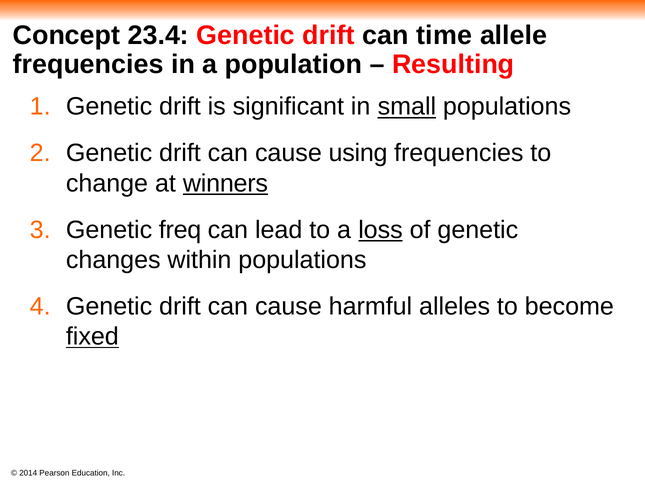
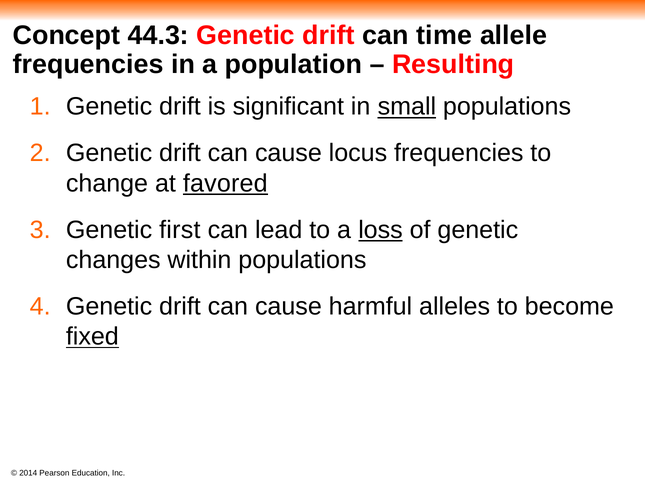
23.4: 23.4 -> 44.3
using: using -> locus
winners: winners -> favored
freq: freq -> first
